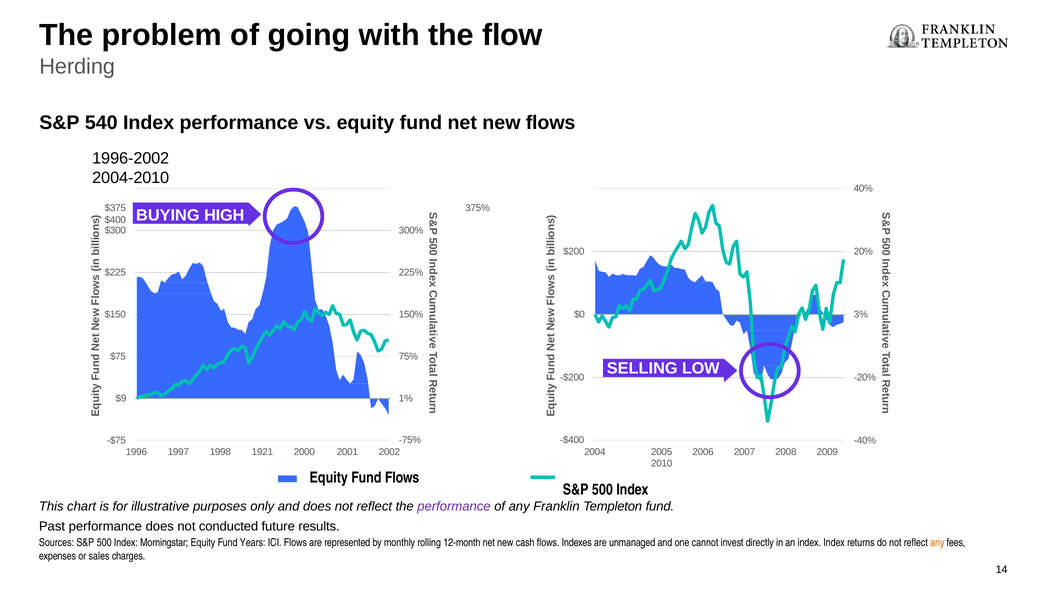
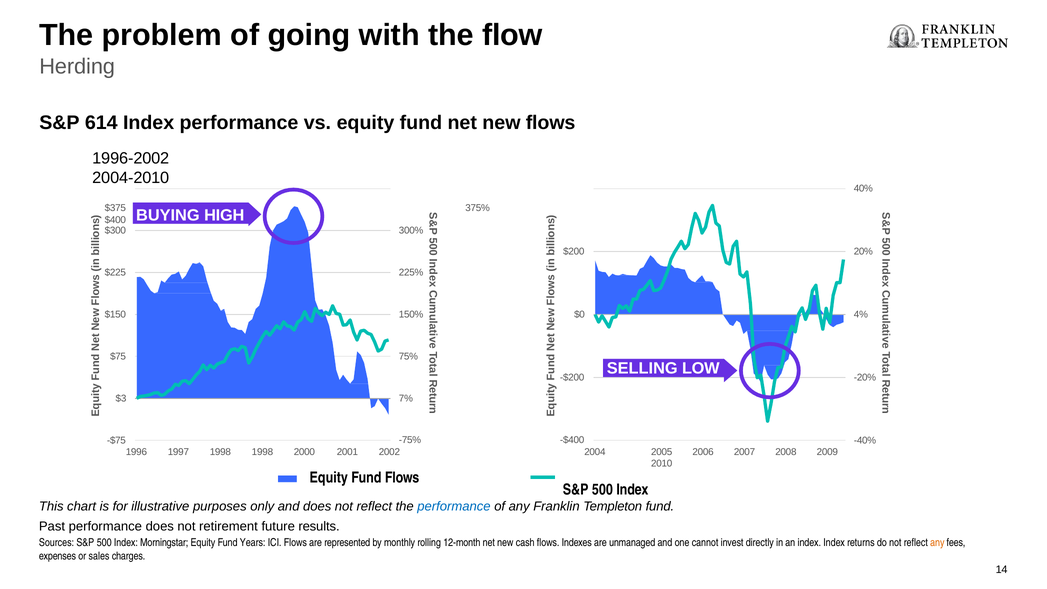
540: 540 -> 614
3%: 3% -> 4%
$9: $9 -> $3
1%: 1% -> 7%
1998 1921: 1921 -> 1998
performance at (454, 506) colour: purple -> blue
conducted: conducted -> retirement
